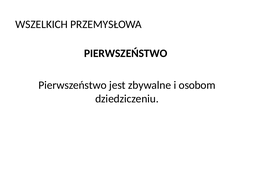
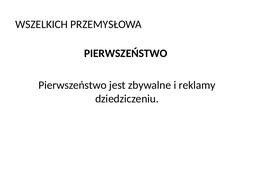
osobom: osobom -> reklamy
